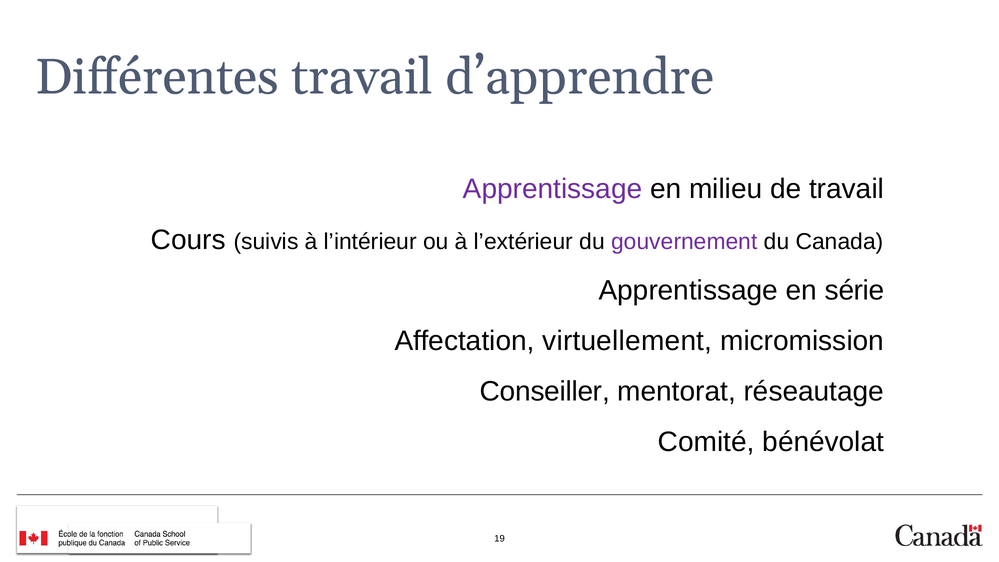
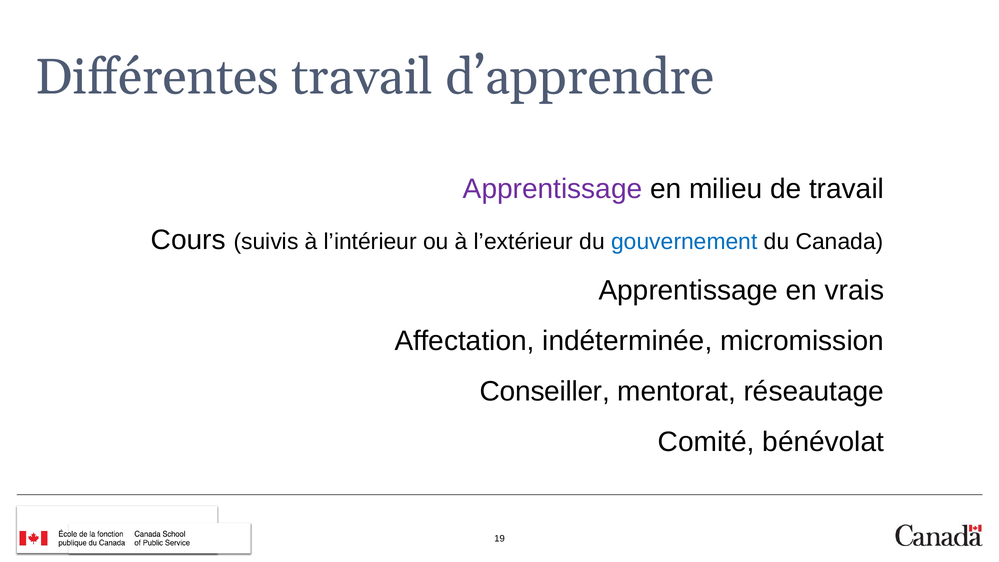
gouvernement colour: purple -> blue
série: série -> vrais
virtuellement: virtuellement -> indéterminée
